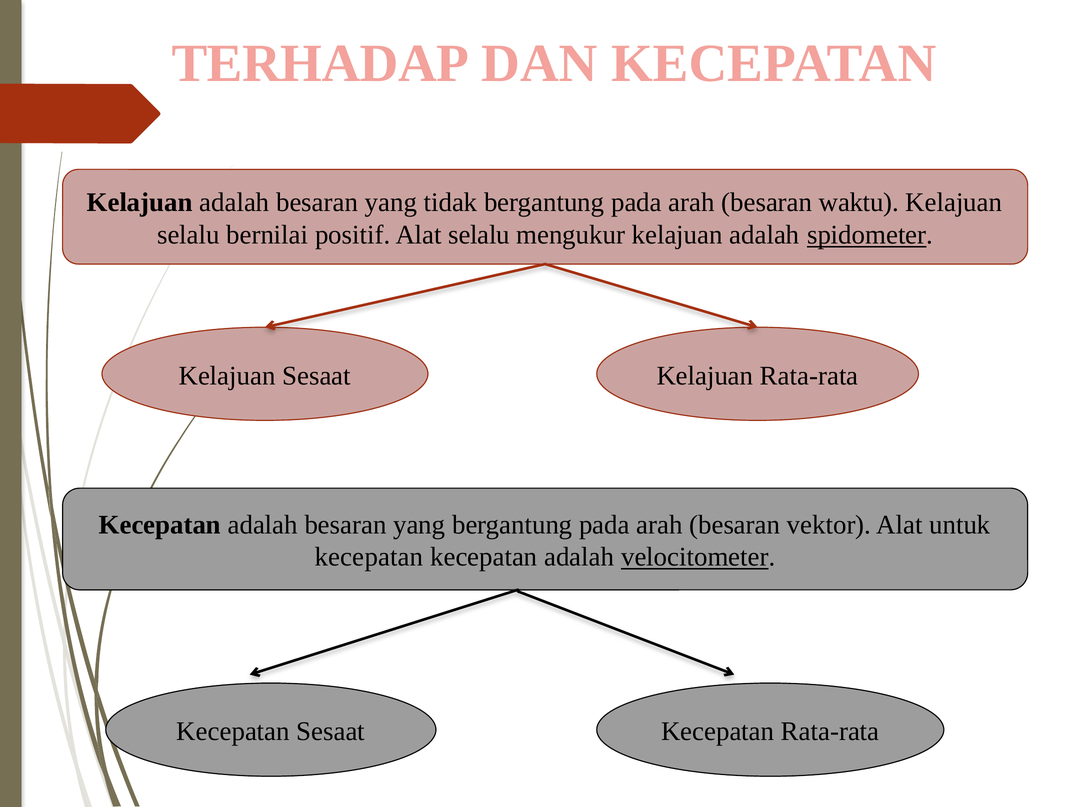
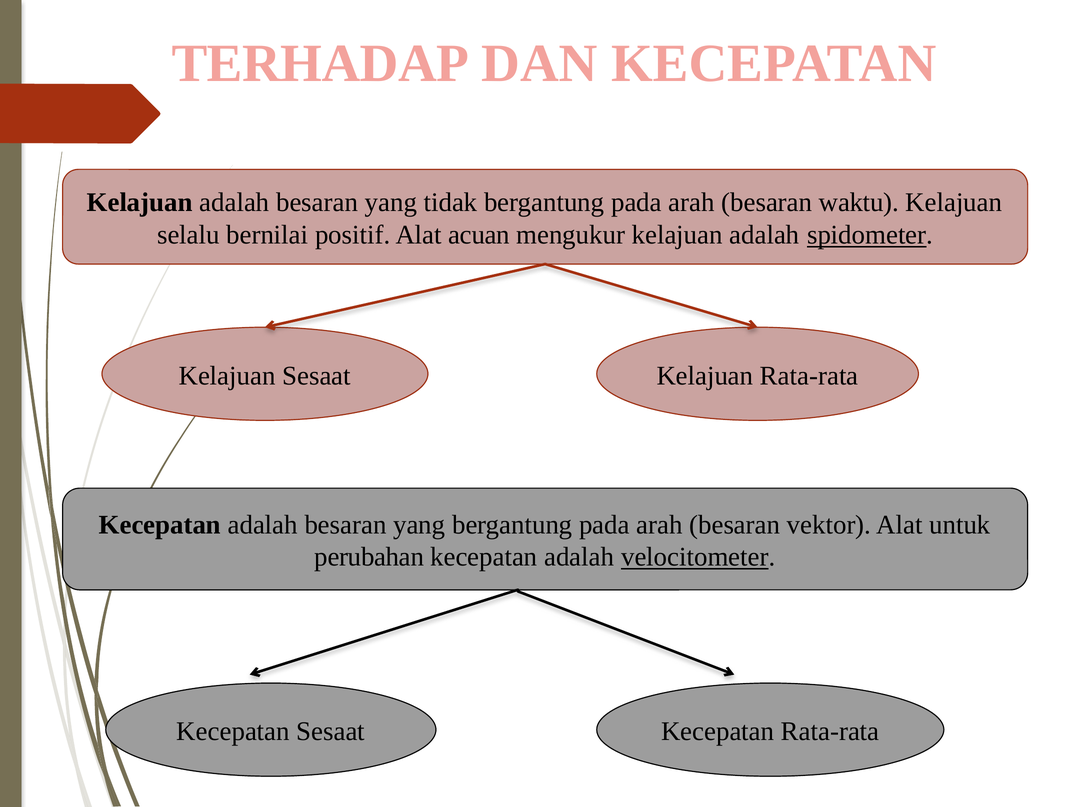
Alat selalu: selalu -> acuan
kecepatan at (369, 556): kecepatan -> perubahan
